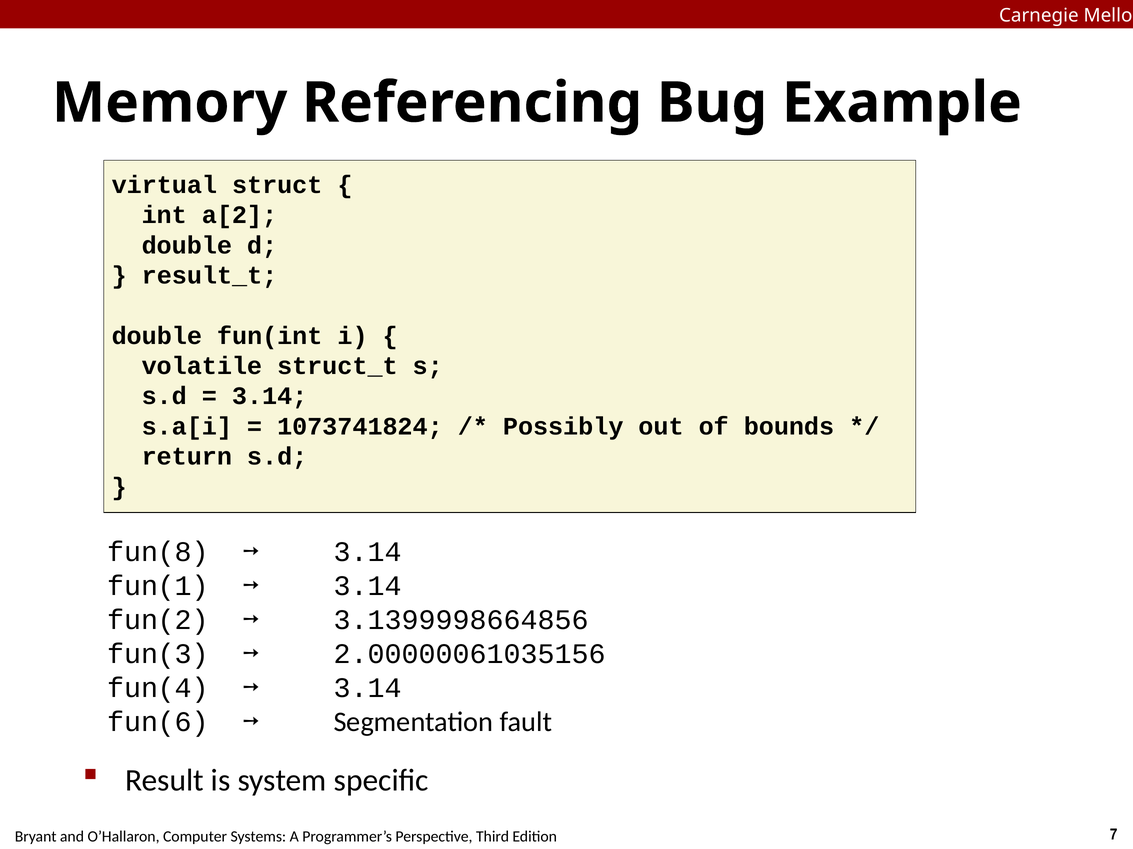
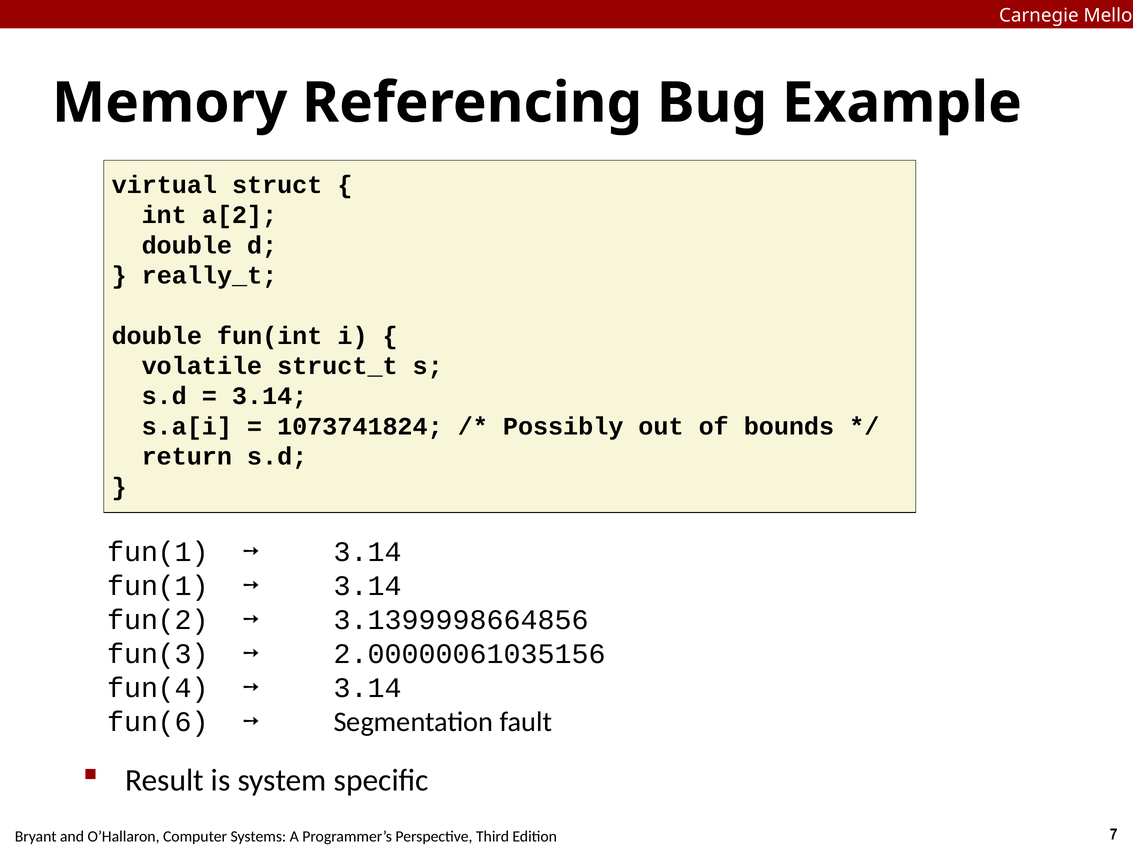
result_t: result_t -> really_t
fun(8 at (158, 552): fun(8 -> fun(1
